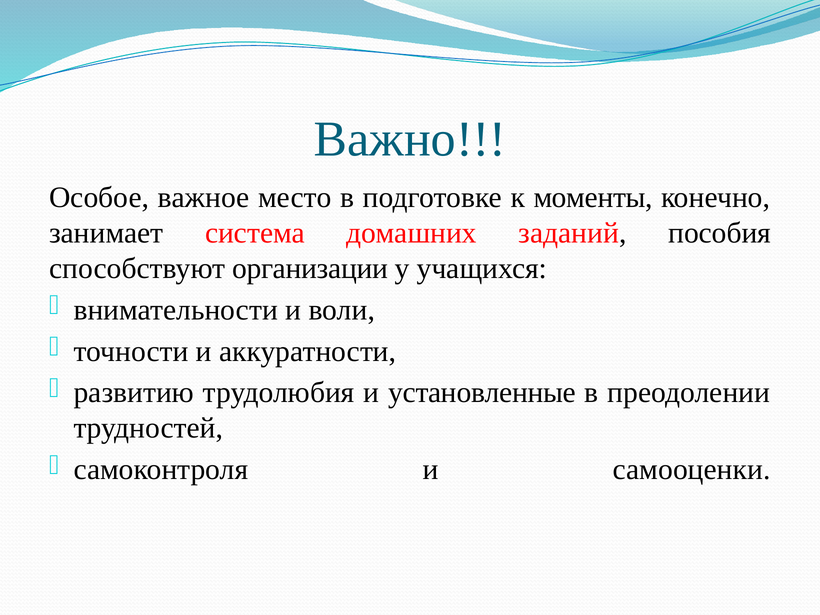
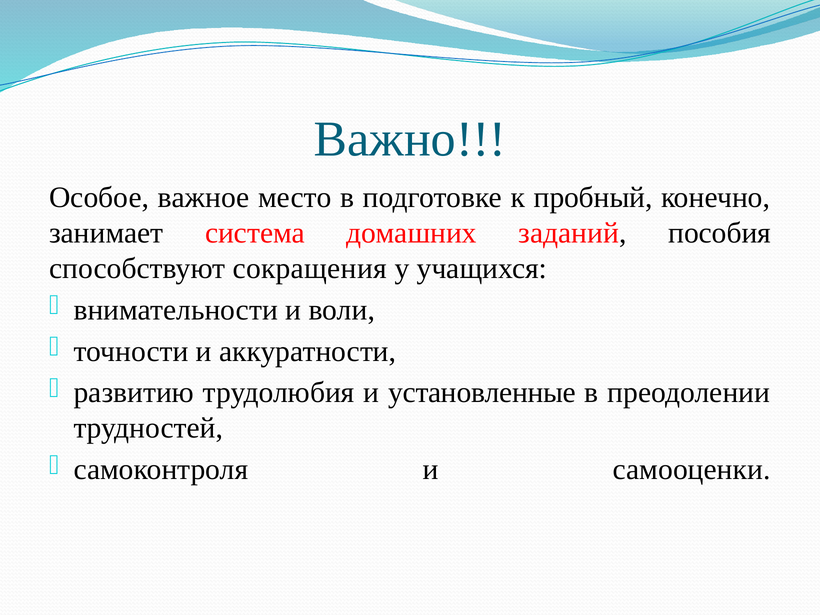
моменты: моменты -> пробный
организации: организации -> сокращения
